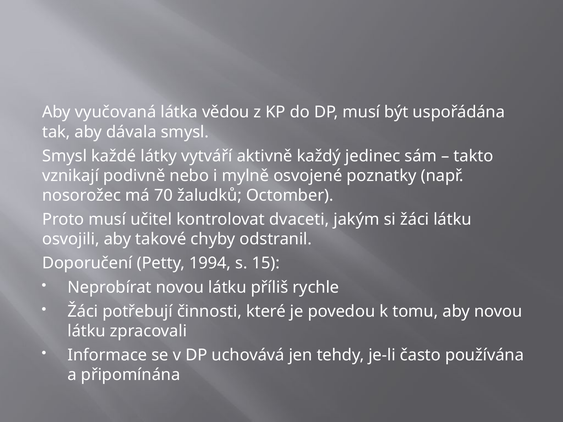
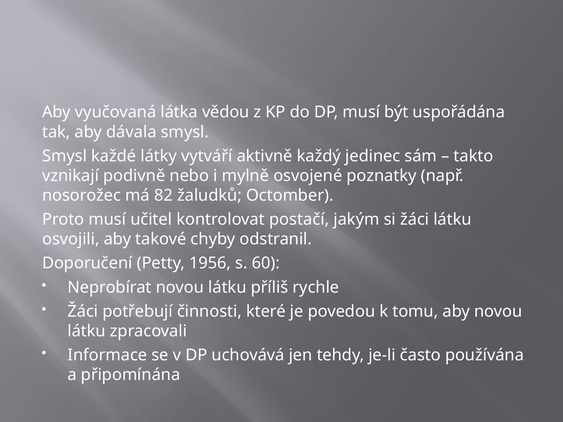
70: 70 -> 82
dvaceti: dvaceti -> postačí
1994: 1994 -> 1956
15: 15 -> 60
